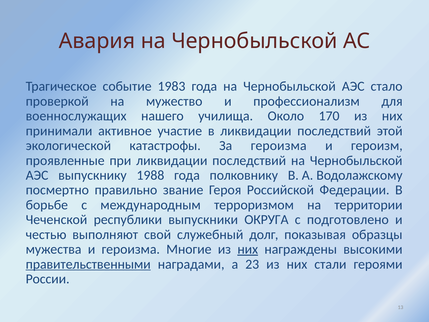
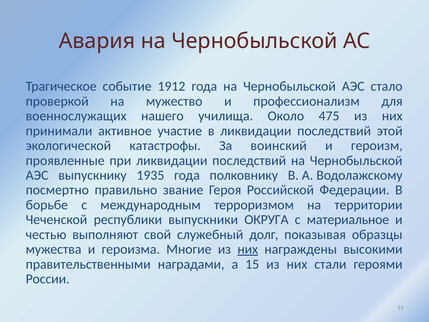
1983: 1983 -> 1912
170: 170 -> 475
За героизма: героизма -> воинский
1988: 1988 -> 1935
подготовлено: подготовлено -> материальное
правительственными underline: present -> none
23: 23 -> 15
